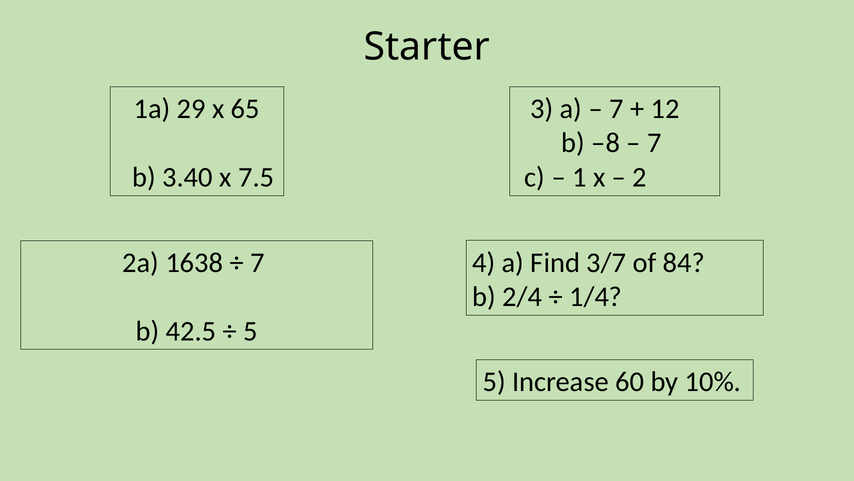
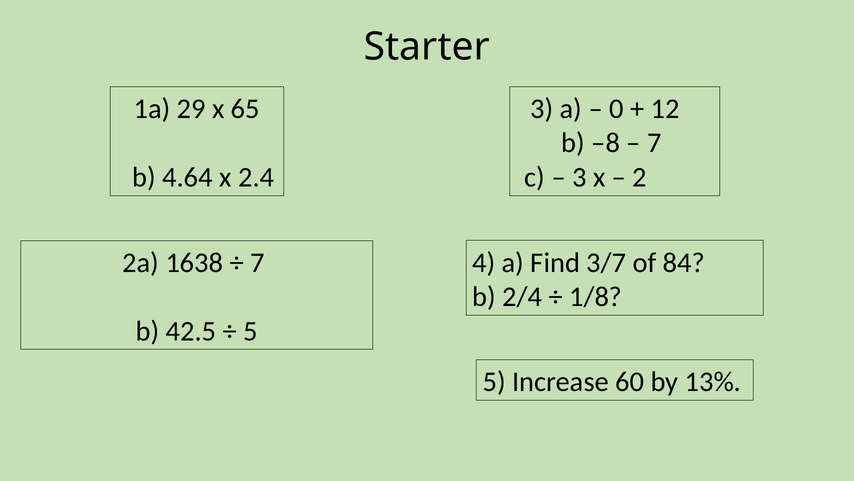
7 at (616, 109): 7 -> 0
3.40: 3.40 -> 4.64
7.5: 7.5 -> 2.4
1 at (579, 177): 1 -> 3
1/4: 1/4 -> 1/8
10%: 10% -> 13%
